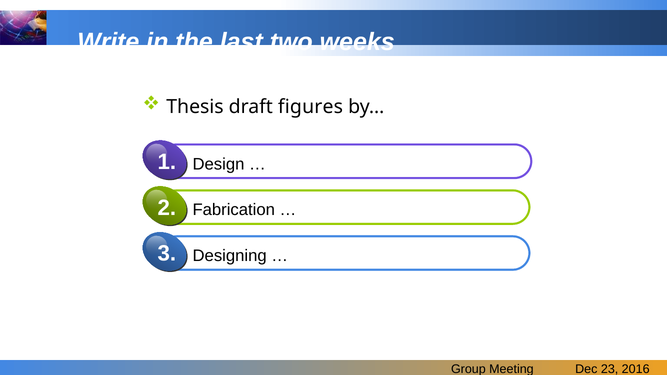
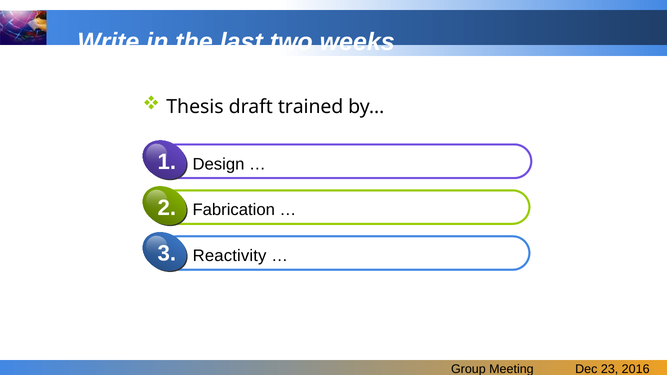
figures: figures -> trained
Designing: Designing -> Reactivity
